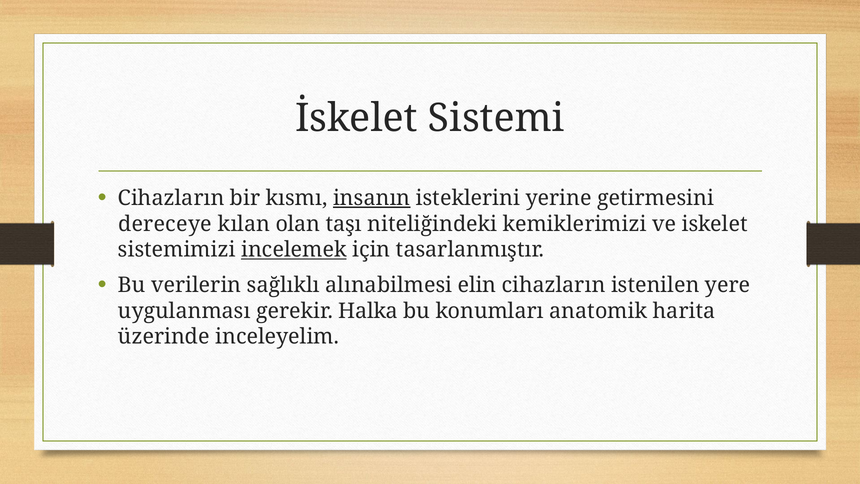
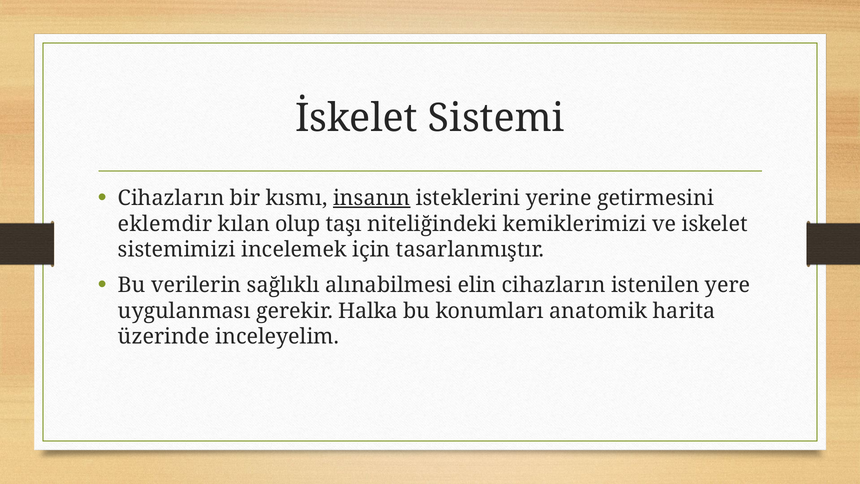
dereceye: dereceye -> eklemdir
olan: olan -> olup
incelemek underline: present -> none
